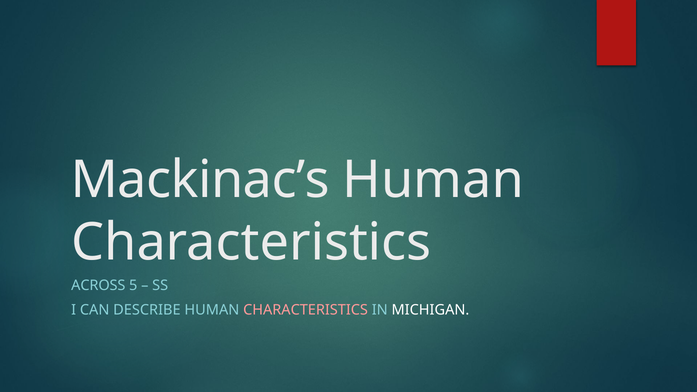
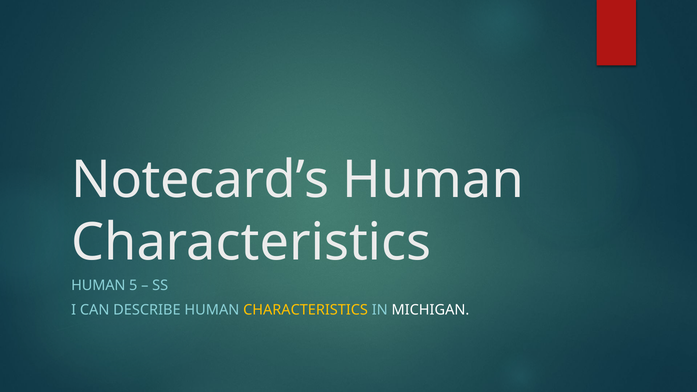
Mackinac’s: Mackinac’s -> Notecard’s
ACROSS at (98, 285): ACROSS -> HUMAN
CHARACTERISTICS at (306, 310) colour: pink -> yellow
